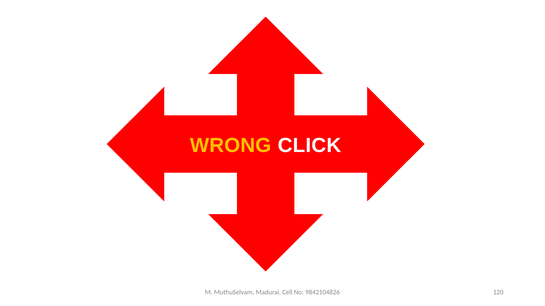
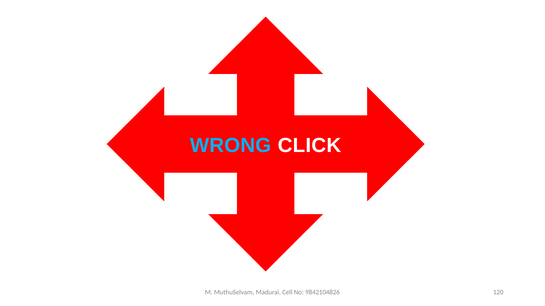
WRONG colour: yellow -> light blue
